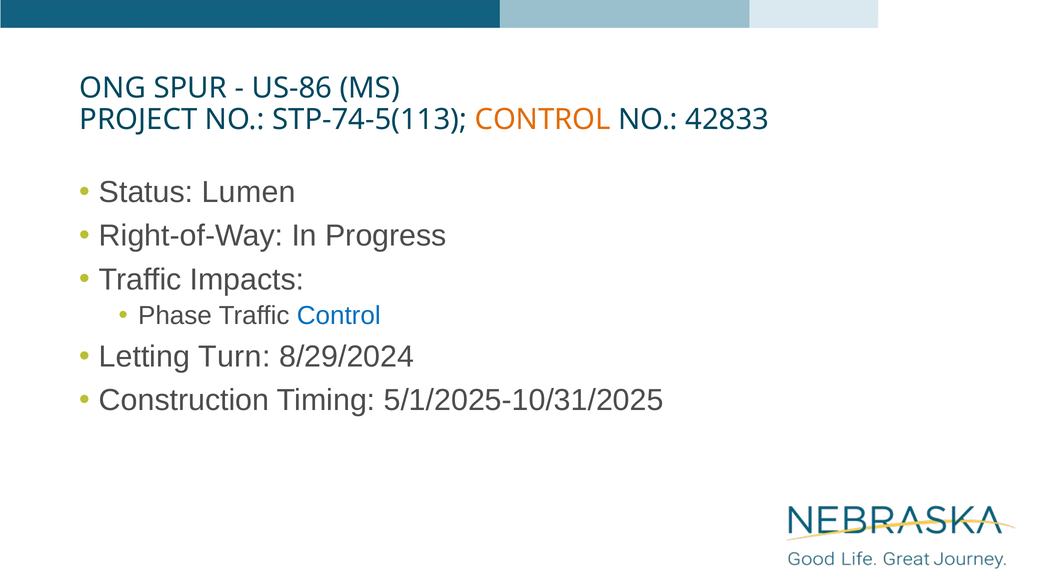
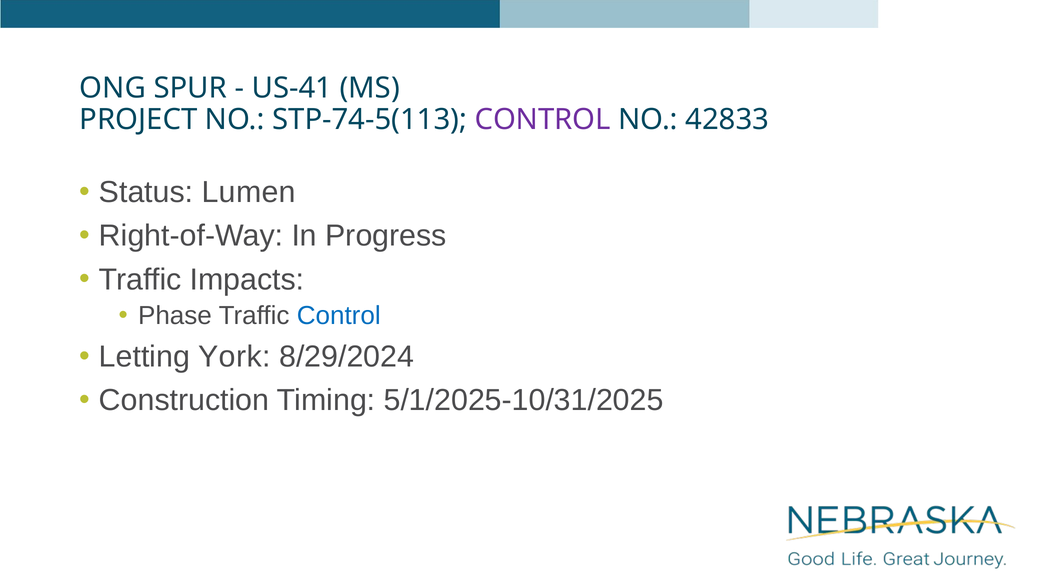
US-86: US-86 -> US-41
CONTROL at (543, 120) colour: orange -> purple
Turn: Turn -> York
